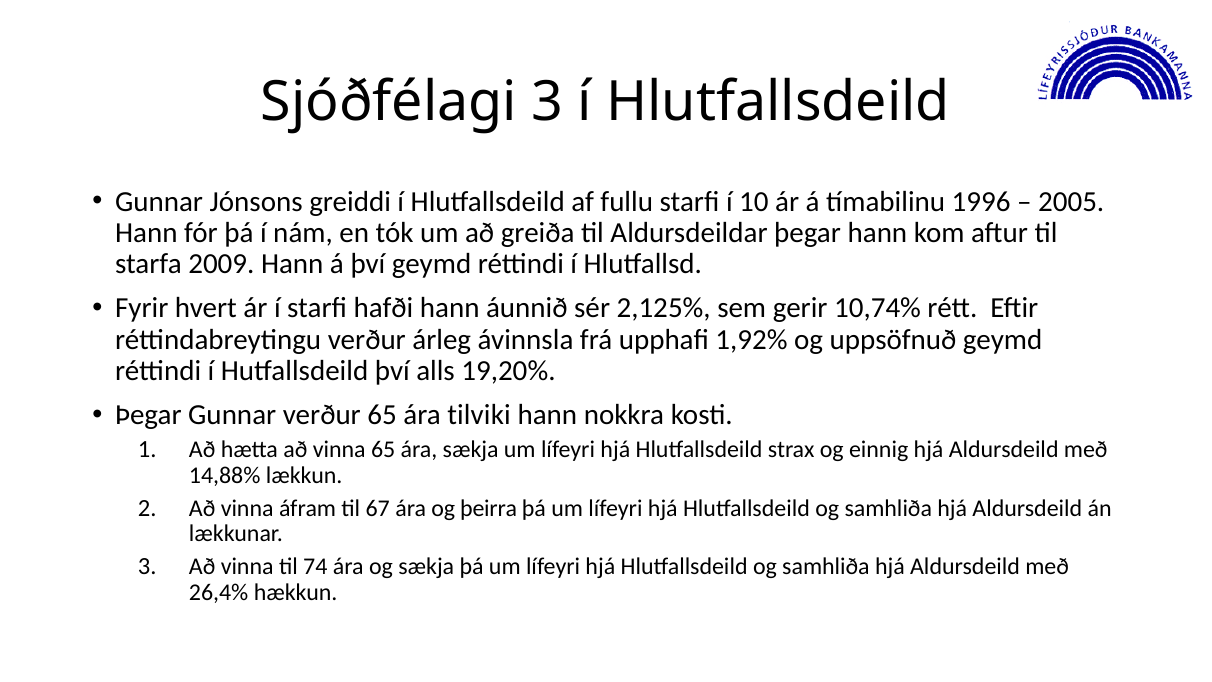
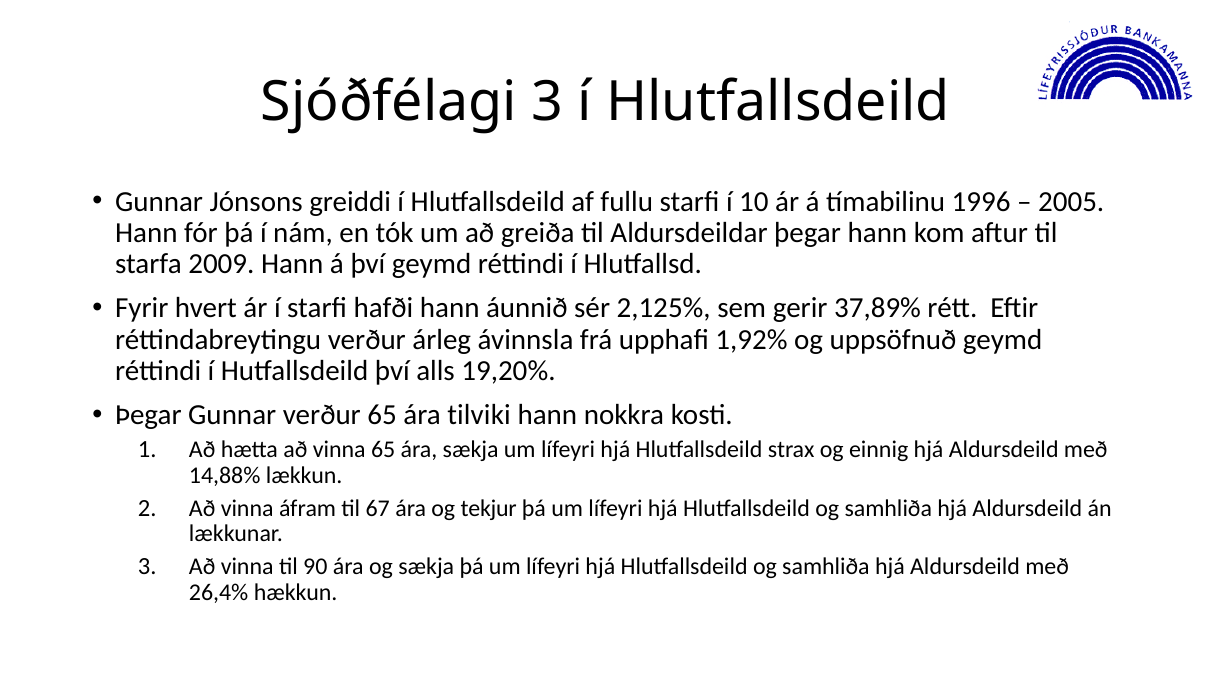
10,74%: 10,74% -> 37,89%
þeirra: þeirra -> tekjur
74: 74 -> 90
